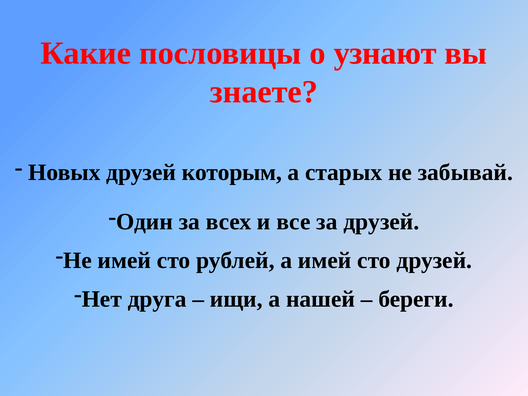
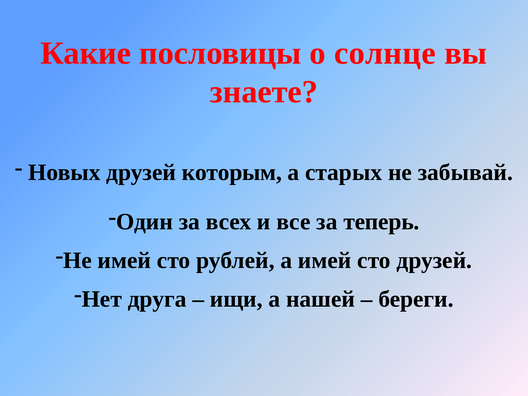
узнают: узнают -> солнце
за друзей: друзей -> теперь
